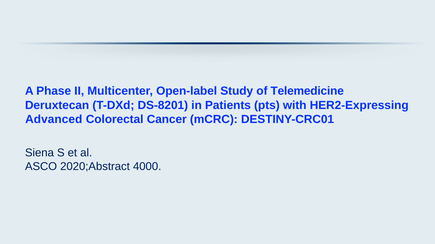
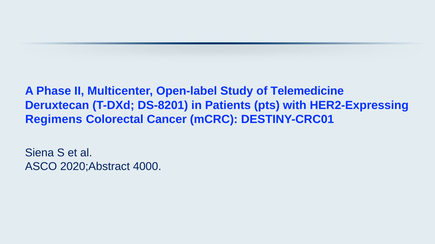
Advanced: Advanced -> Regimens
